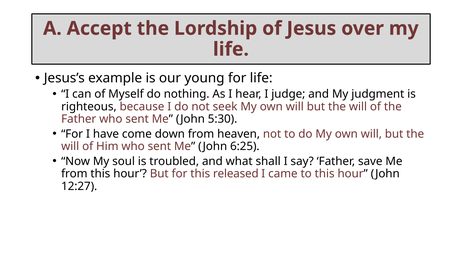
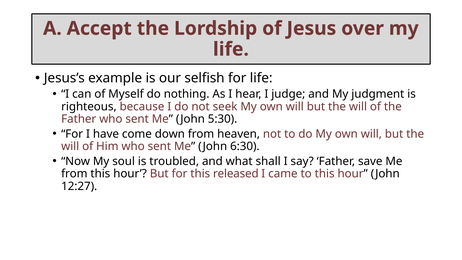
young: young -> selfish
6:25: 6:25 -> 6:30
